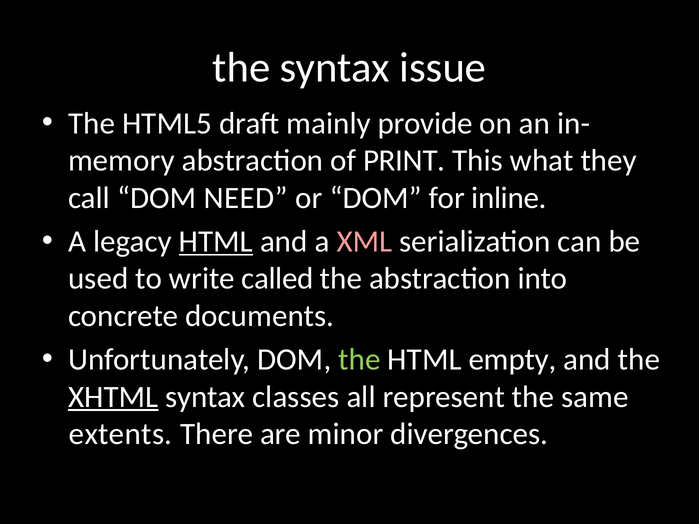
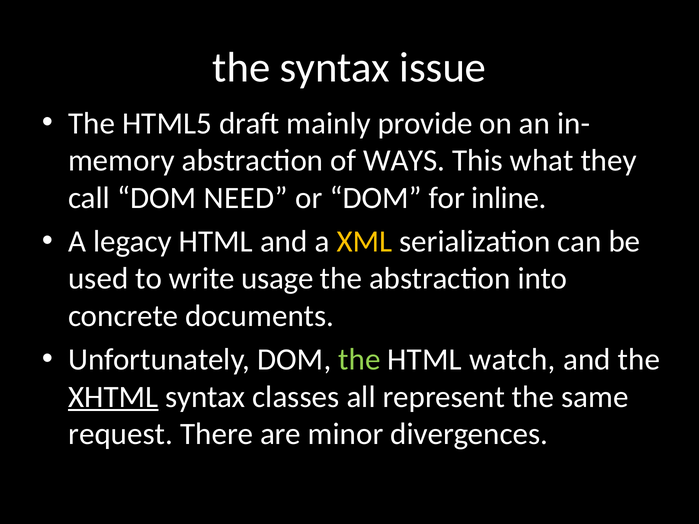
PRINT: PRINT -> WAYS
HTML at (216, 242) underline: present -> none
XML colour: pink -> yellow
called: called -> usage
empty: empty -> watch
extents: extents -> request
